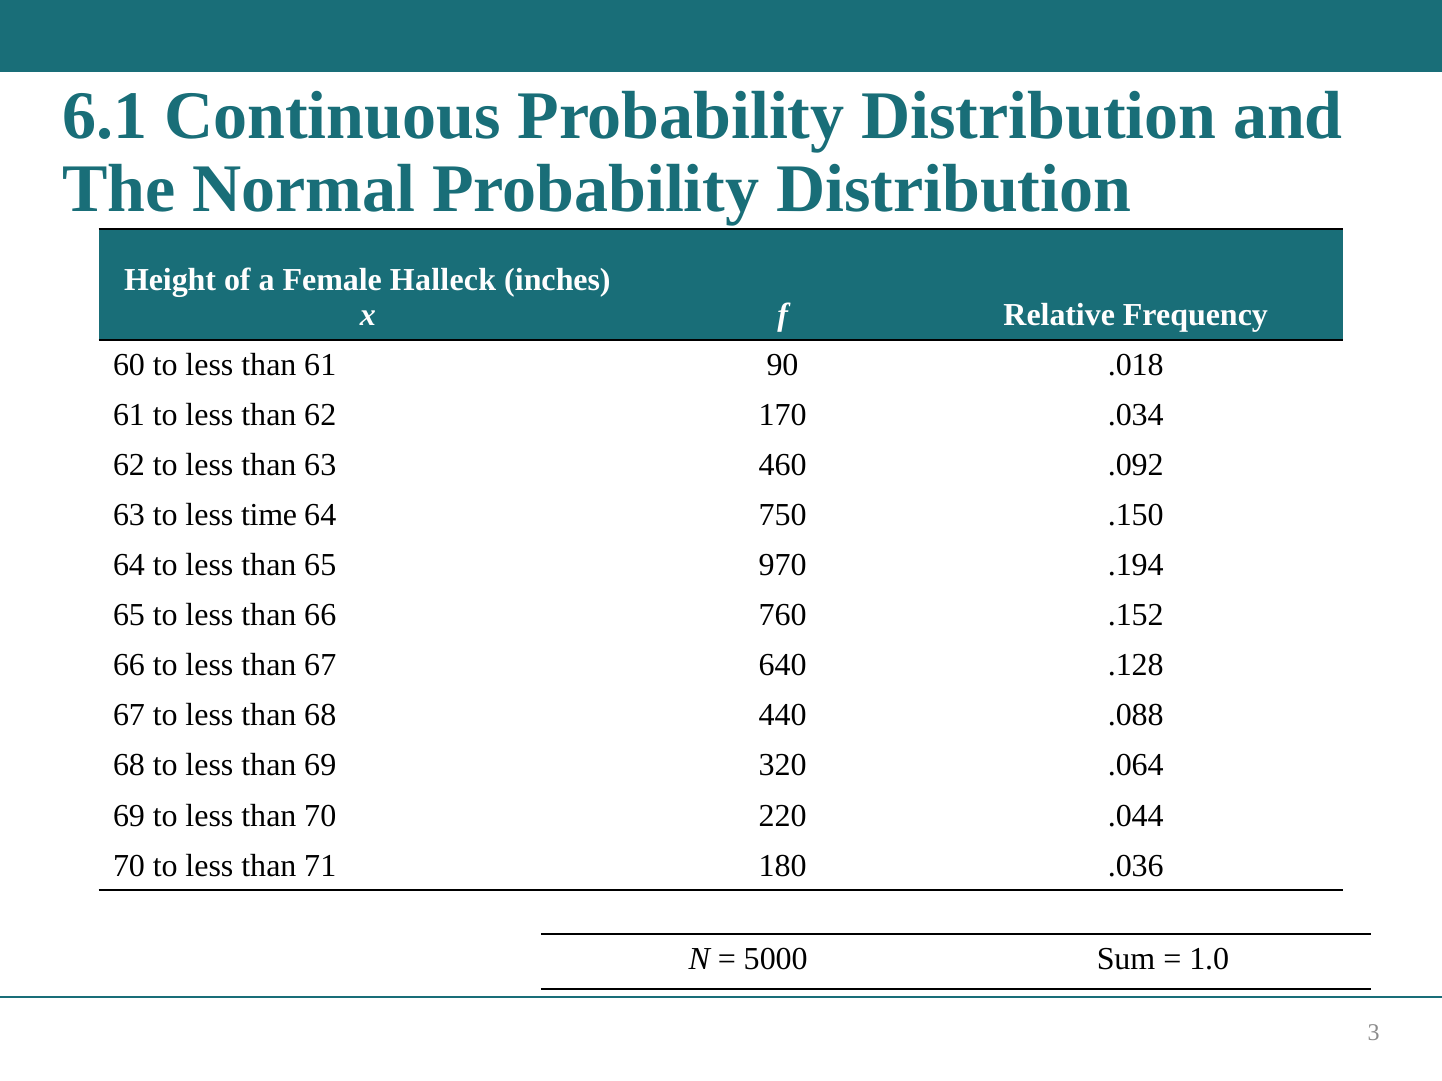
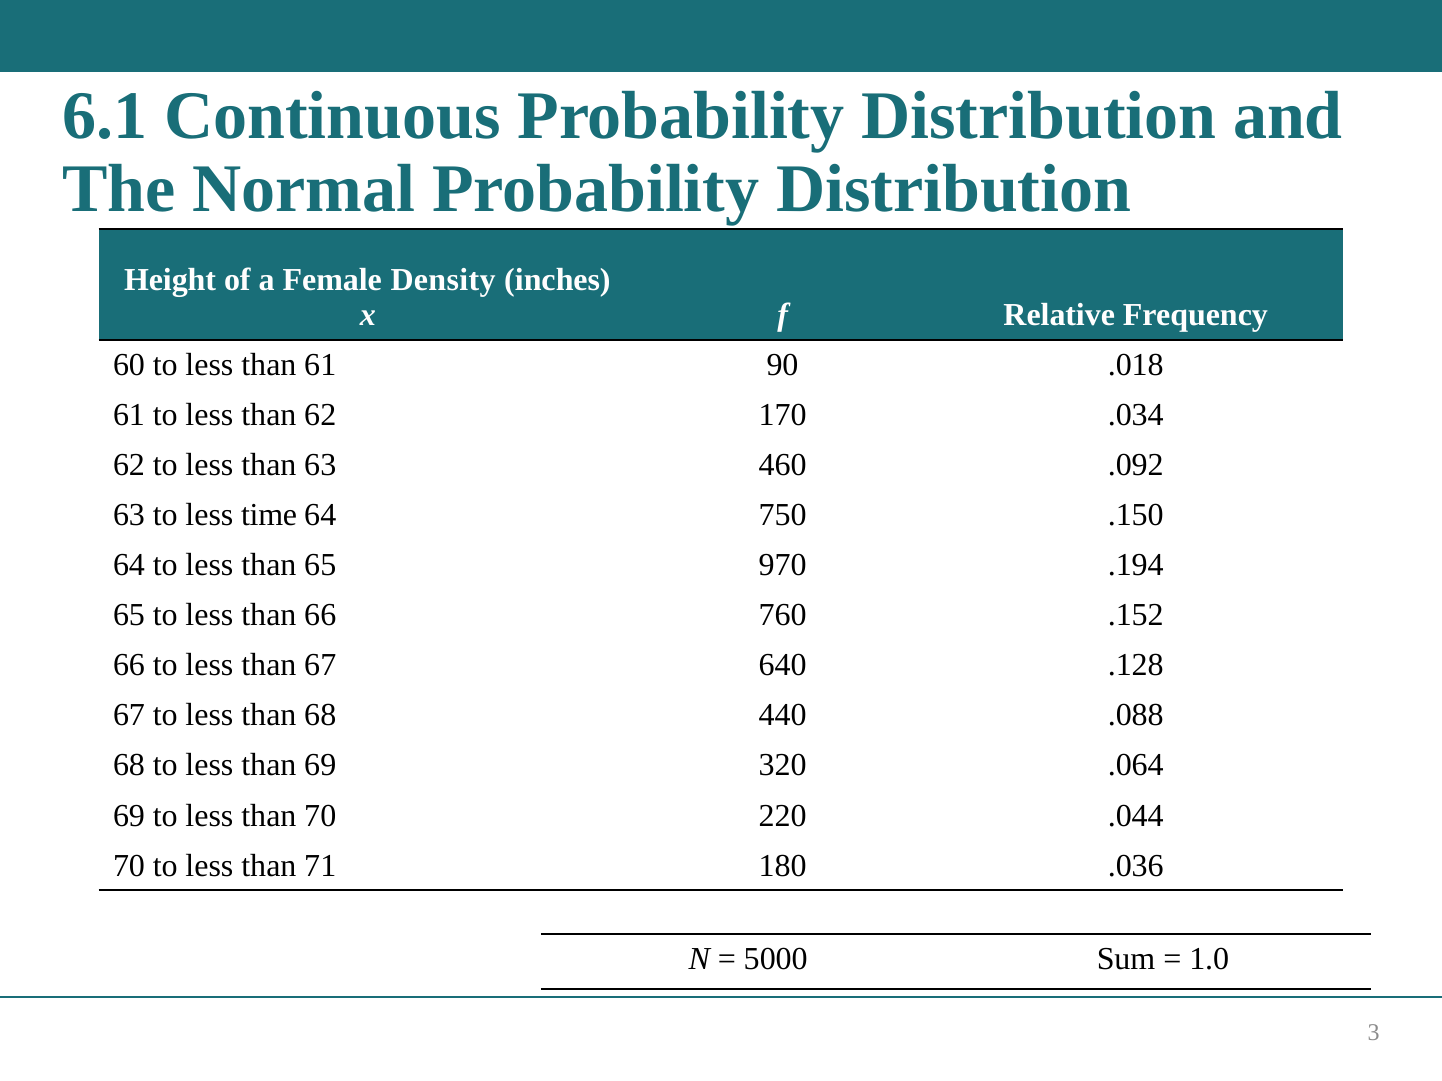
Halleck: Halleck -> Density
